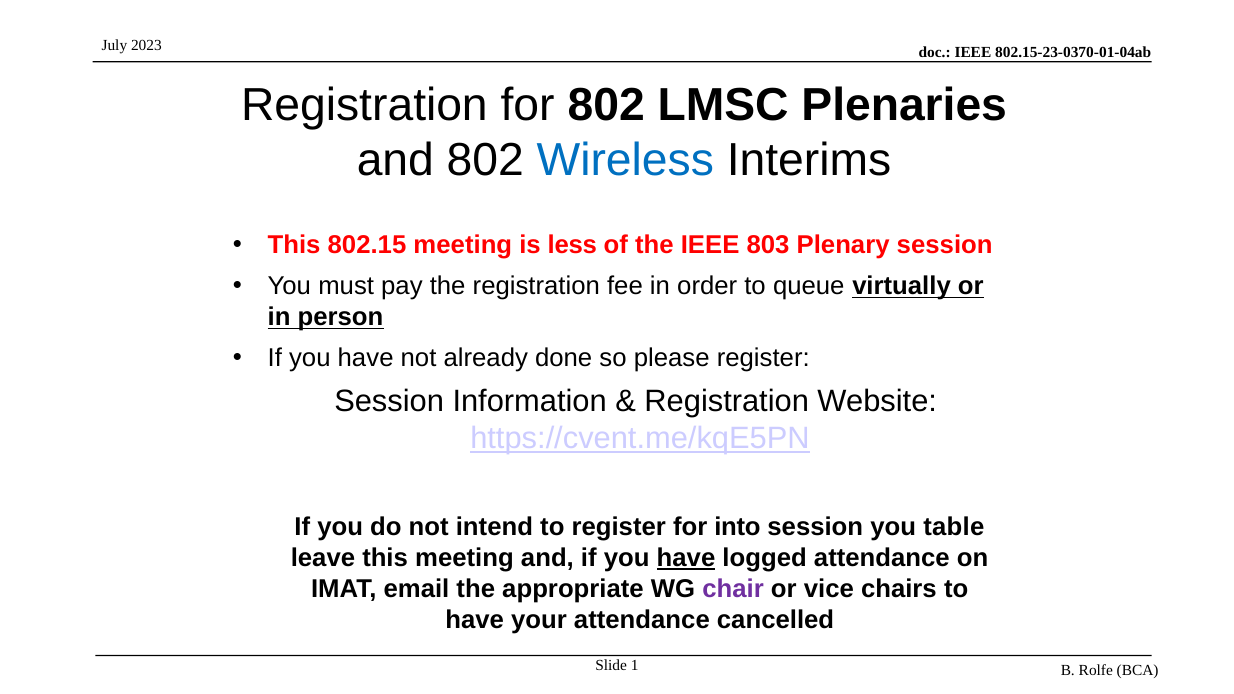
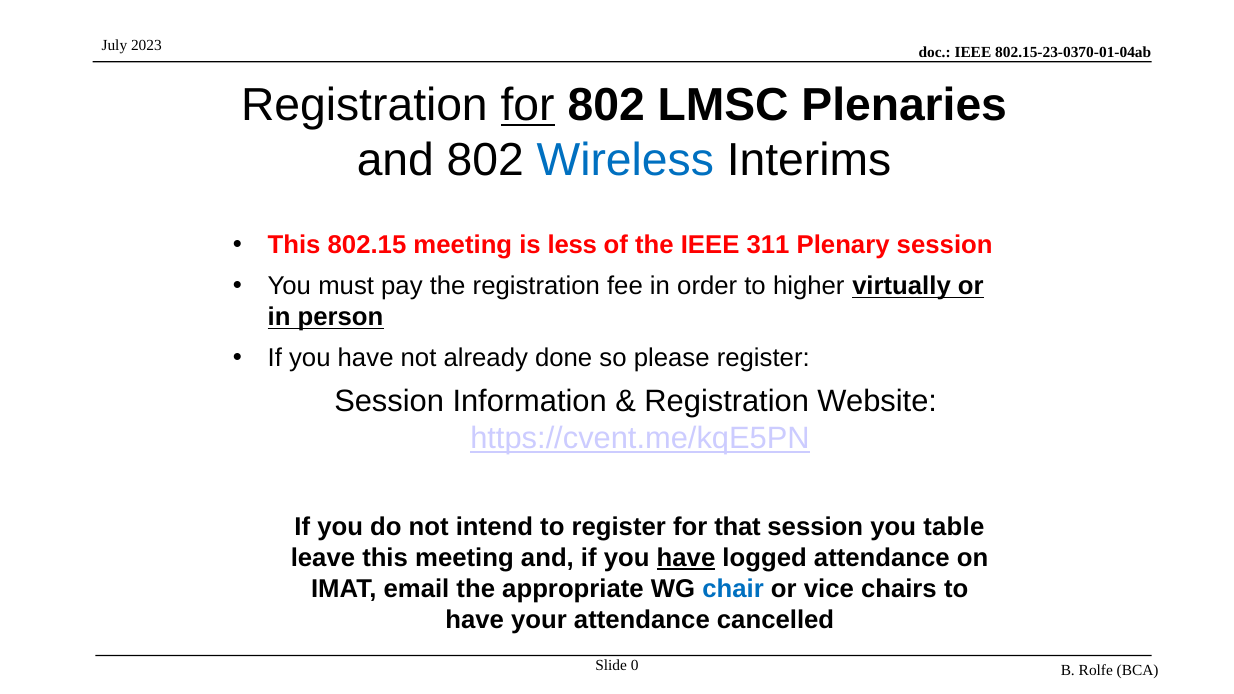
for at (528, 105) underline: none -> present
803: 803 -> 311
queue: queue -> higher
into: into -> that
chair colour: purple -> blue
1: 1 -> 0
